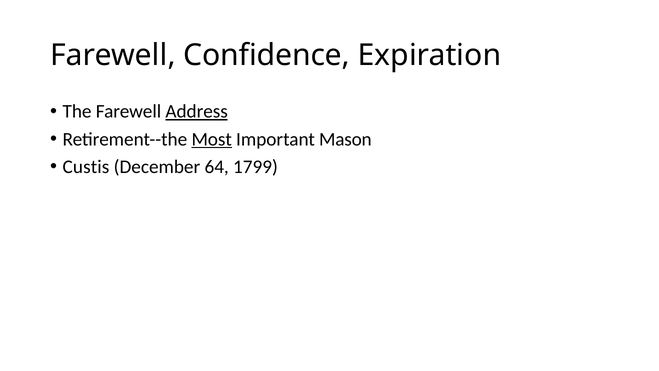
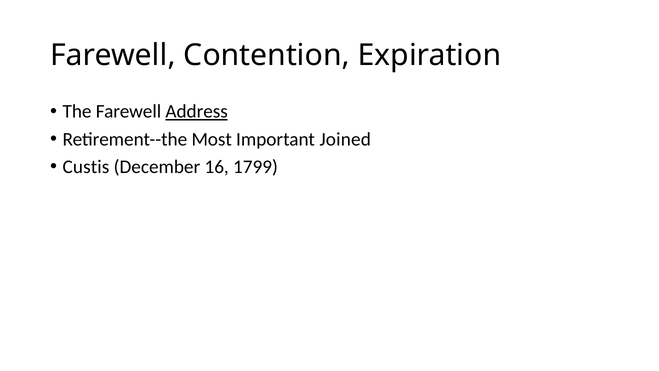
Confidence: Confidence -> Contention
Most underline: present -> none
Mason: Mason -> Joined
64: 64 -> 16
